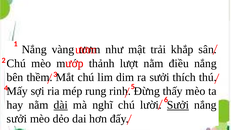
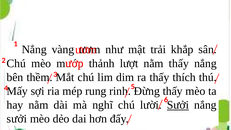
nằm điều: điều -> thấy
ra sưởi: sưởi -> thấy
dài underline: present -> none
